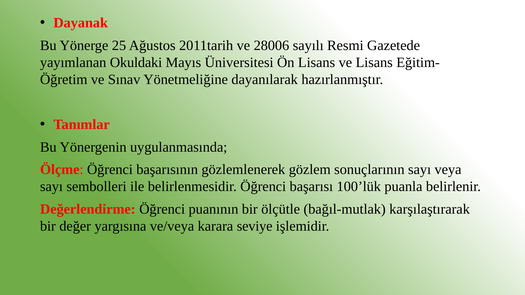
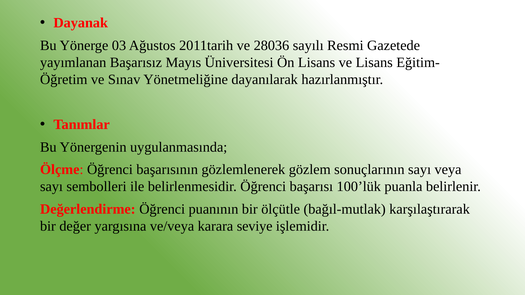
25: 25 -> 03
28006: 28006 -> 28036
Okuldaki: Okuldaki -> Başarısız
